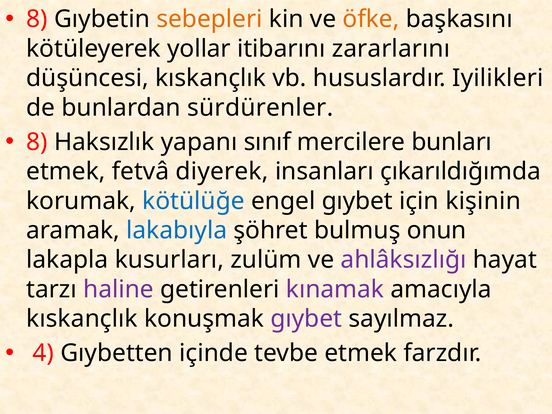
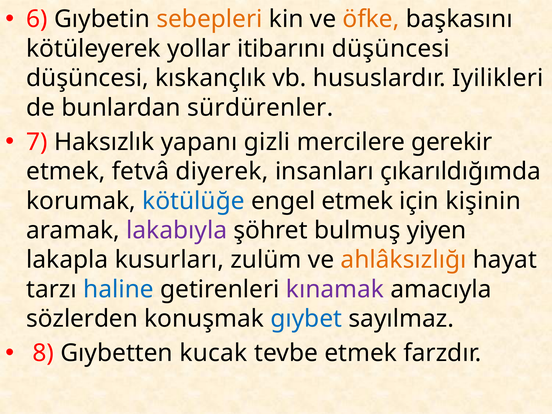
8 at (37, 19): 8 -> 6
itibarını zararlarını: zararlarını -> düşüncesi
8 at (37, 142): 8 -> 7
sınıf: sınıf -> gizli
bunları: bunları -> gerekir
engel gıybet: gıybet -> etmek
lakabıyla colour: blue -> purple
onun: onun -> yiyen
ahlâksızlığı colour: purple -> orange
haline colour: purple -> blue
kıskançlık at (82, 319): kıskançlık -> sözlerden
gıybet at (306, 319) colour: purple -> blue
4: 4 -> 8
içinde: içinde -> kucak
